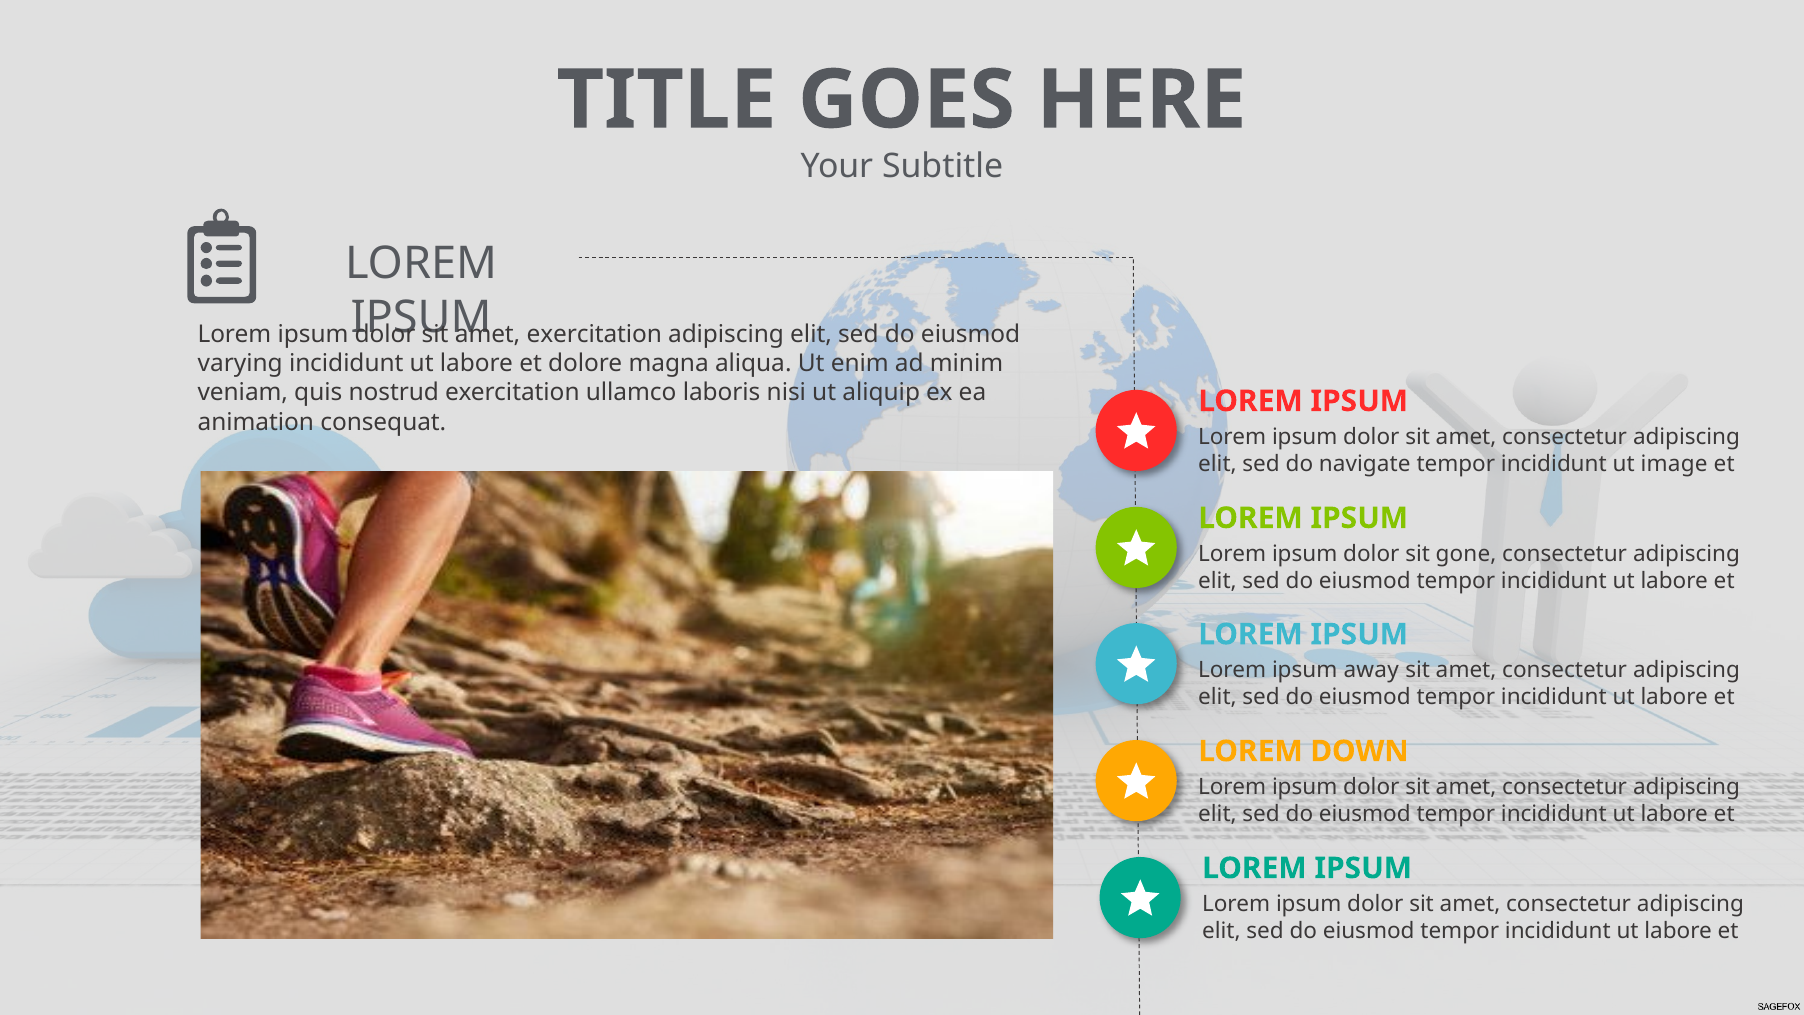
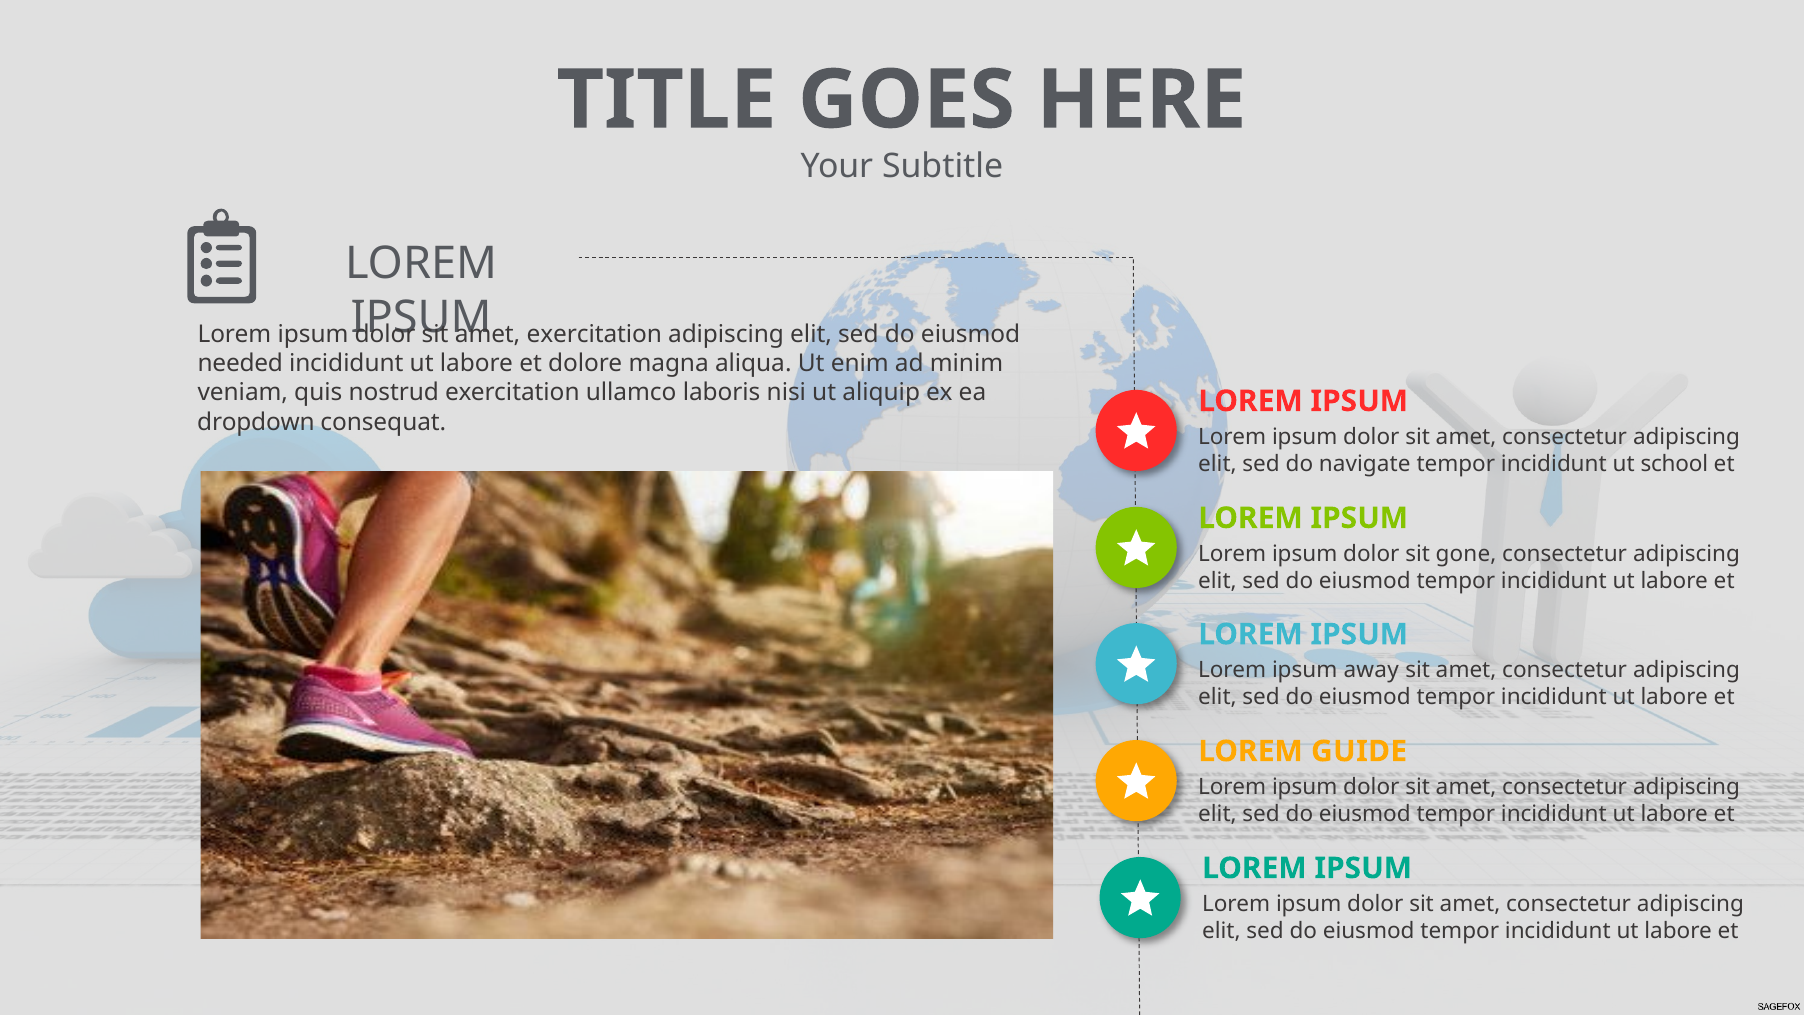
varying: varying -> needed
animation: animation -> dropdown
image: image -> school
DOWN: DOWN -> GUIDE
